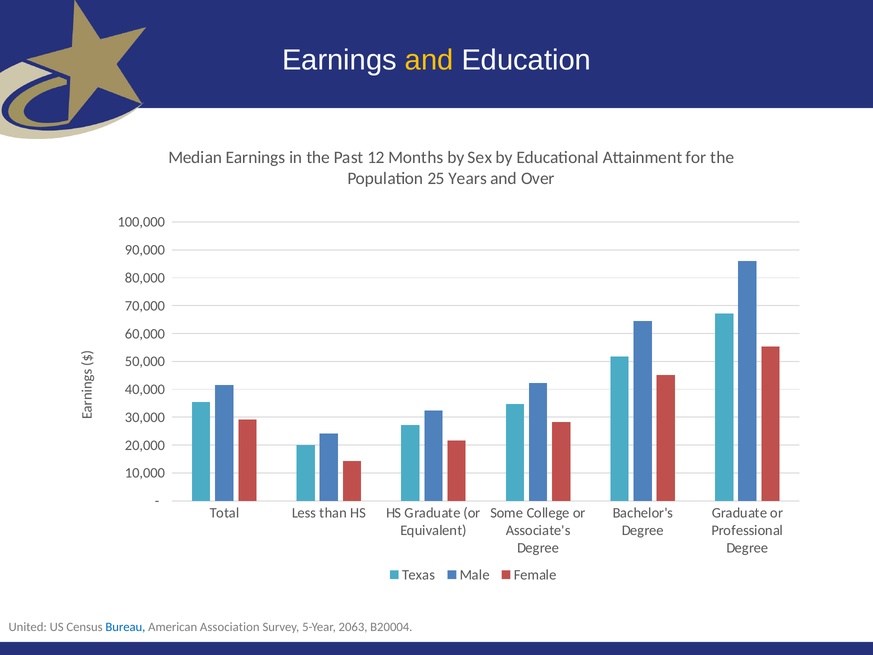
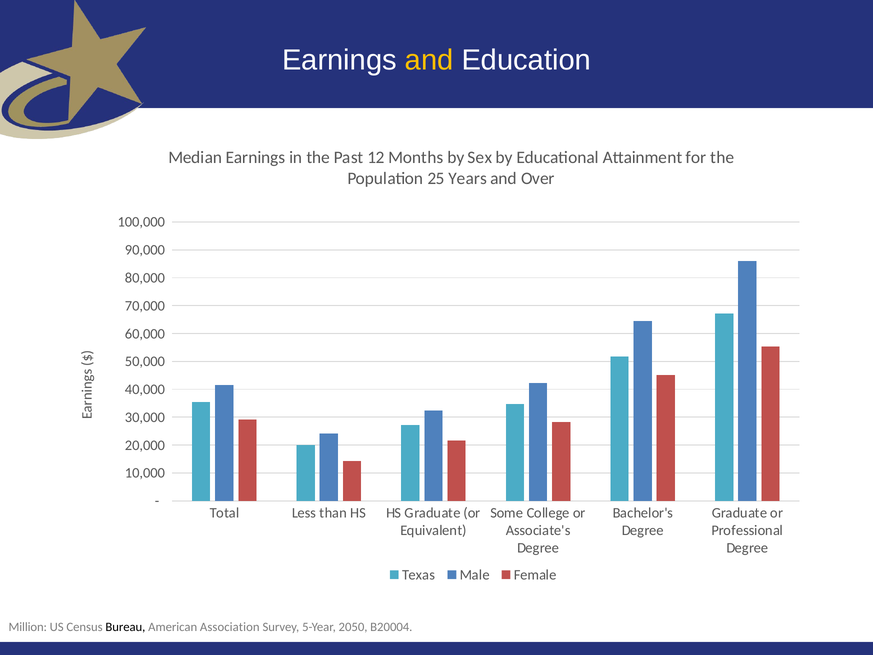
United: United -> Million
Bureau colour: blue -> black
2063: 2063 -> 2050
